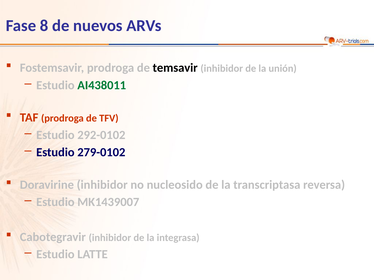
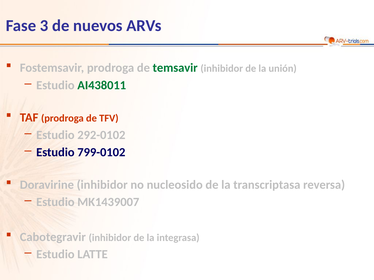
8: 8 -> 3
temsavir colour: black -> green
279-0102: 279-0102 -> 799-0102
